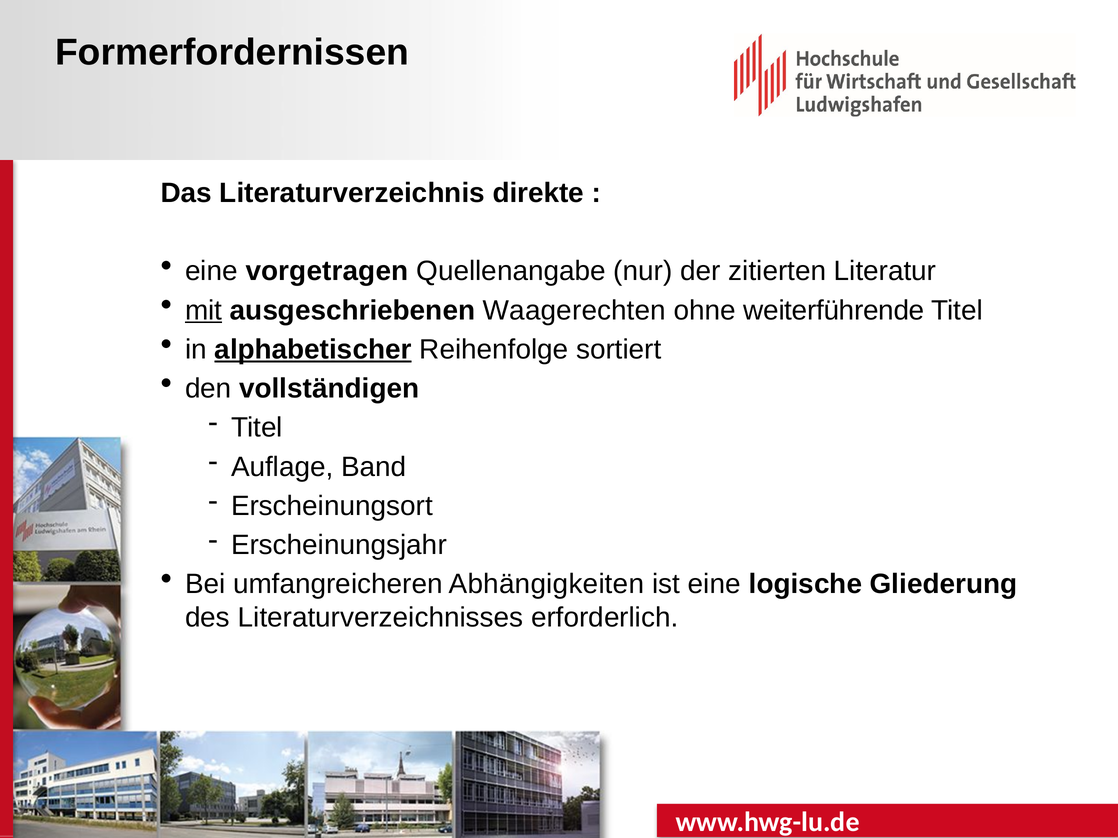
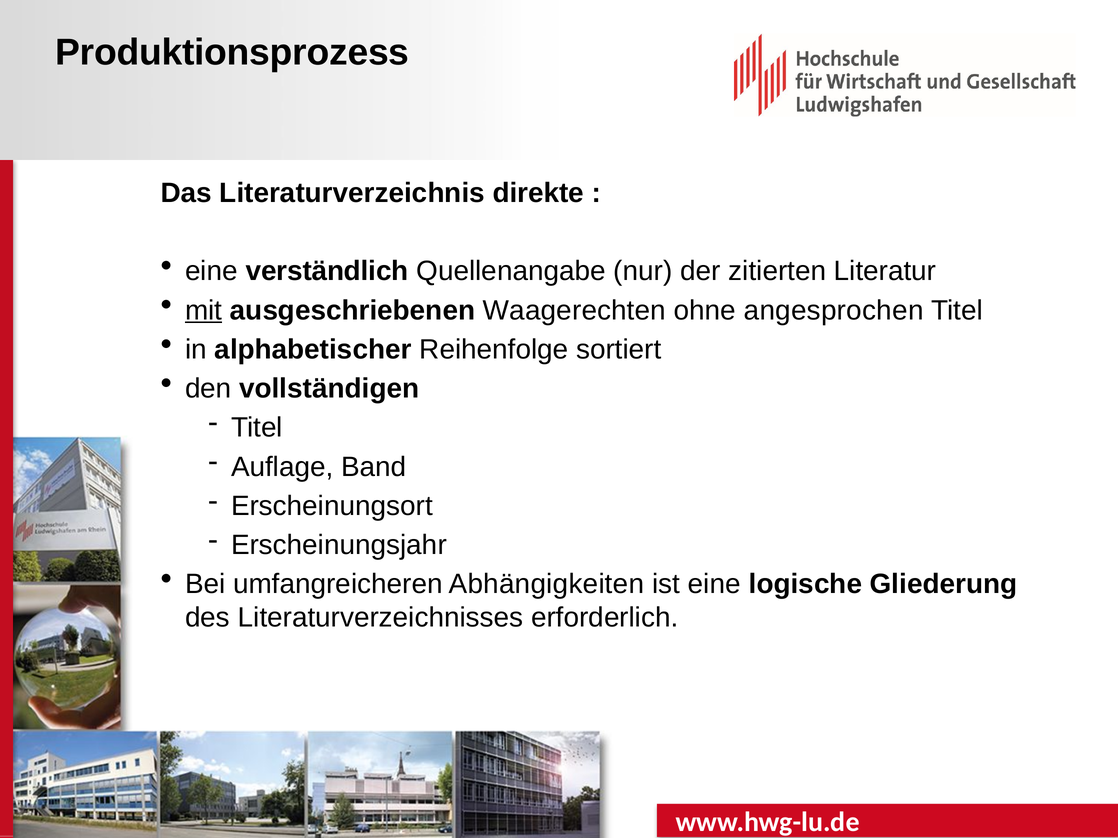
Formerfordernissen: Formerfordernissen -> Produktionsprozess
vorgetragen: vorgetragen -> verständlich
weiterführende: weiterführende -> angesprochen
alphabetischer underline: present -> none
